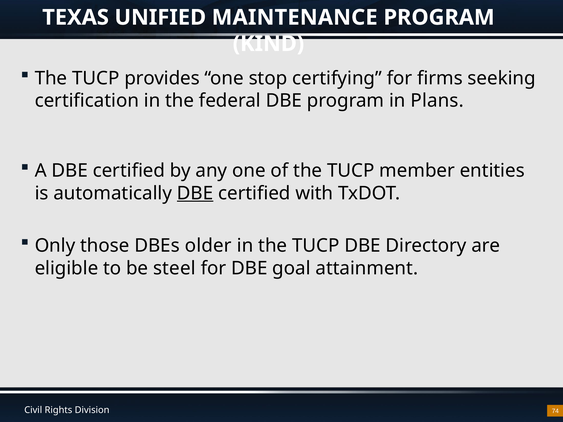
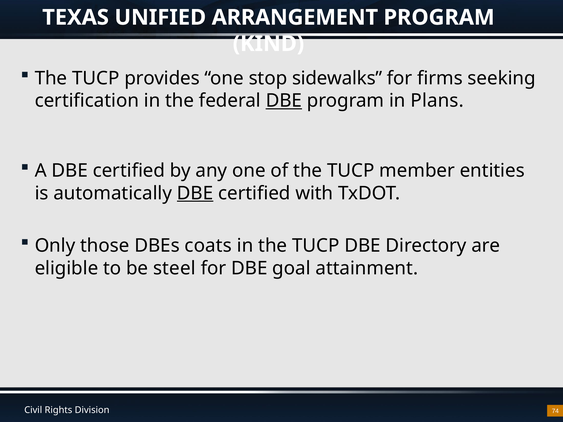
MAINTENANCE: MAINTENANCE -> ARRANGEMENT
certifying: certifying -> sidewalks
DBE at (284, 101) underline: none -> present
older: older -> coats
